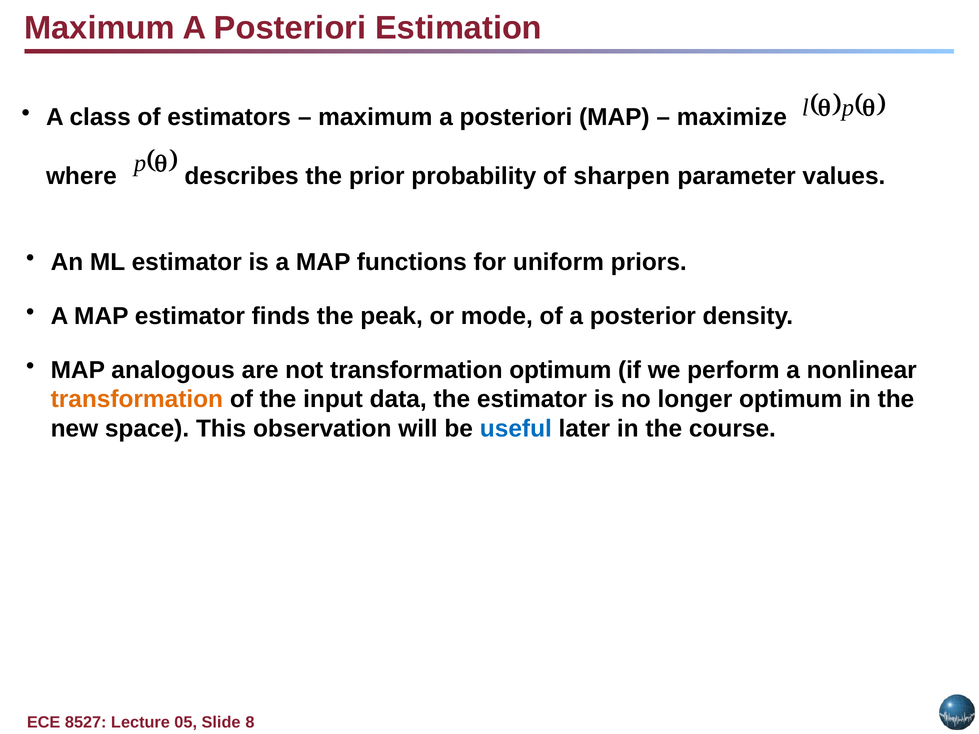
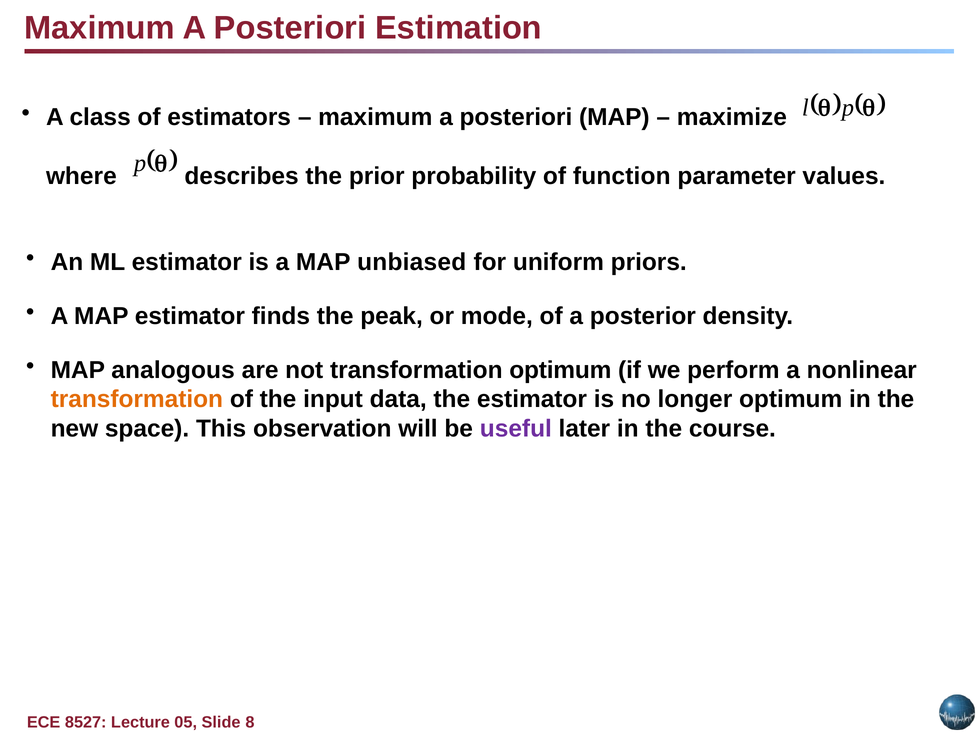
sharpen: sharpen -> function
functions: functions -> unbiased
useful colour: blue -> purple
